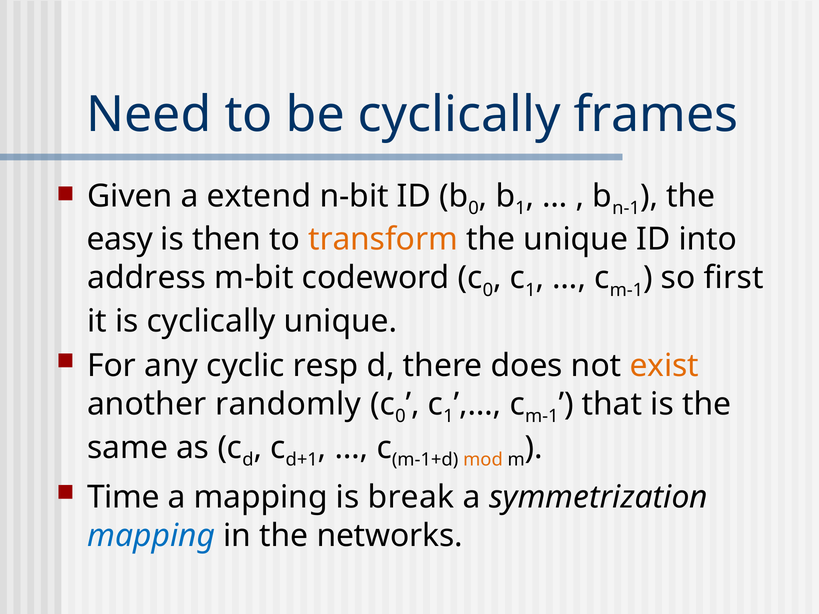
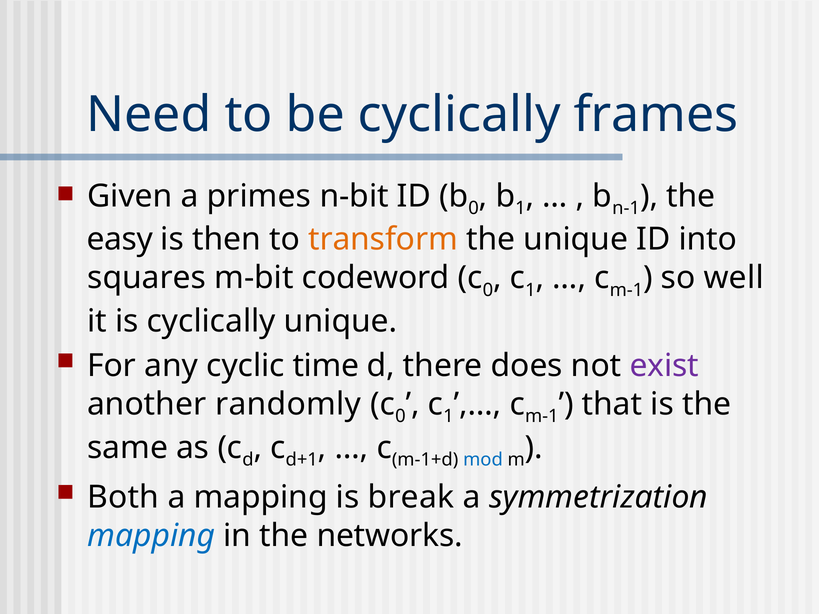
extend: extend -> primes
address: address -> squares
first: first -> well
resp: resp -> time
exist colour: orange -> purple
mod colour: orange -> blue
Time: Time -> Both
